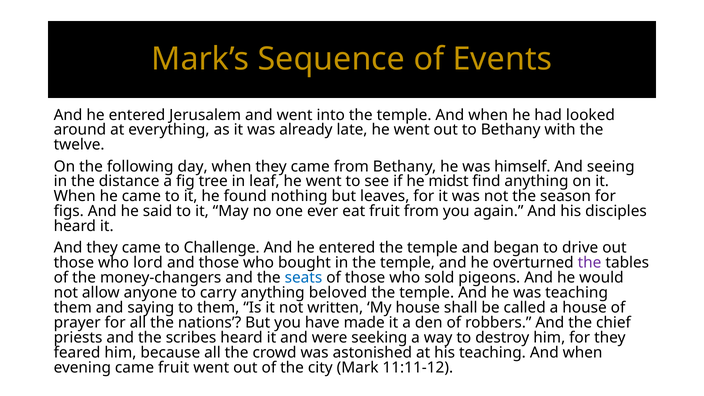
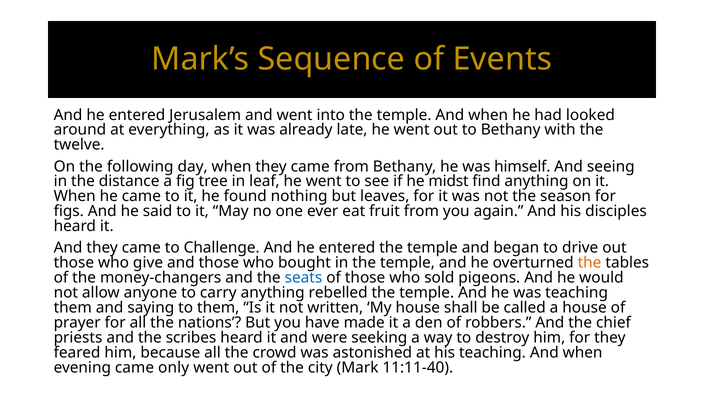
lord: lord -> give
the at (590, 263) colour: purple -> orange
beloved: beloved -> rebelled
came fruit: fruit -> only
11:11-12: 11:11-12 -> 11:11-40
